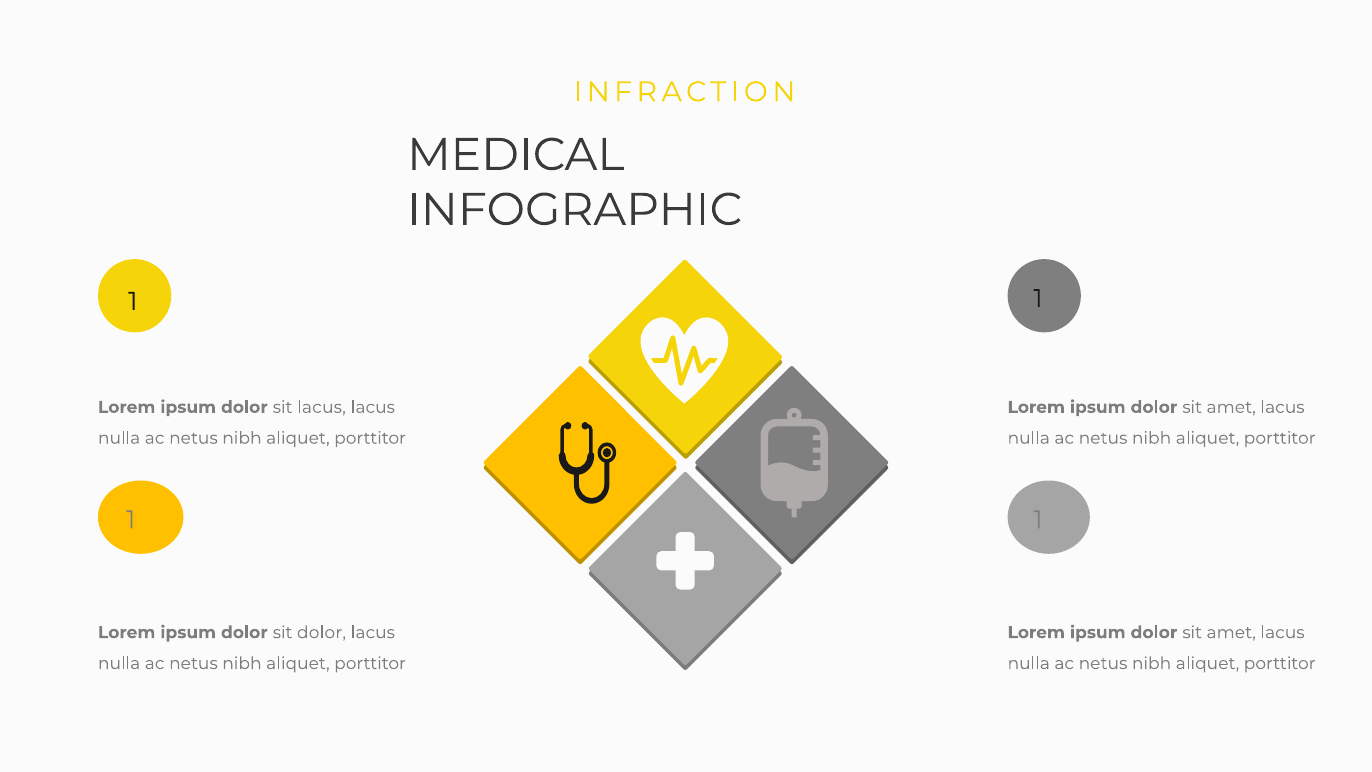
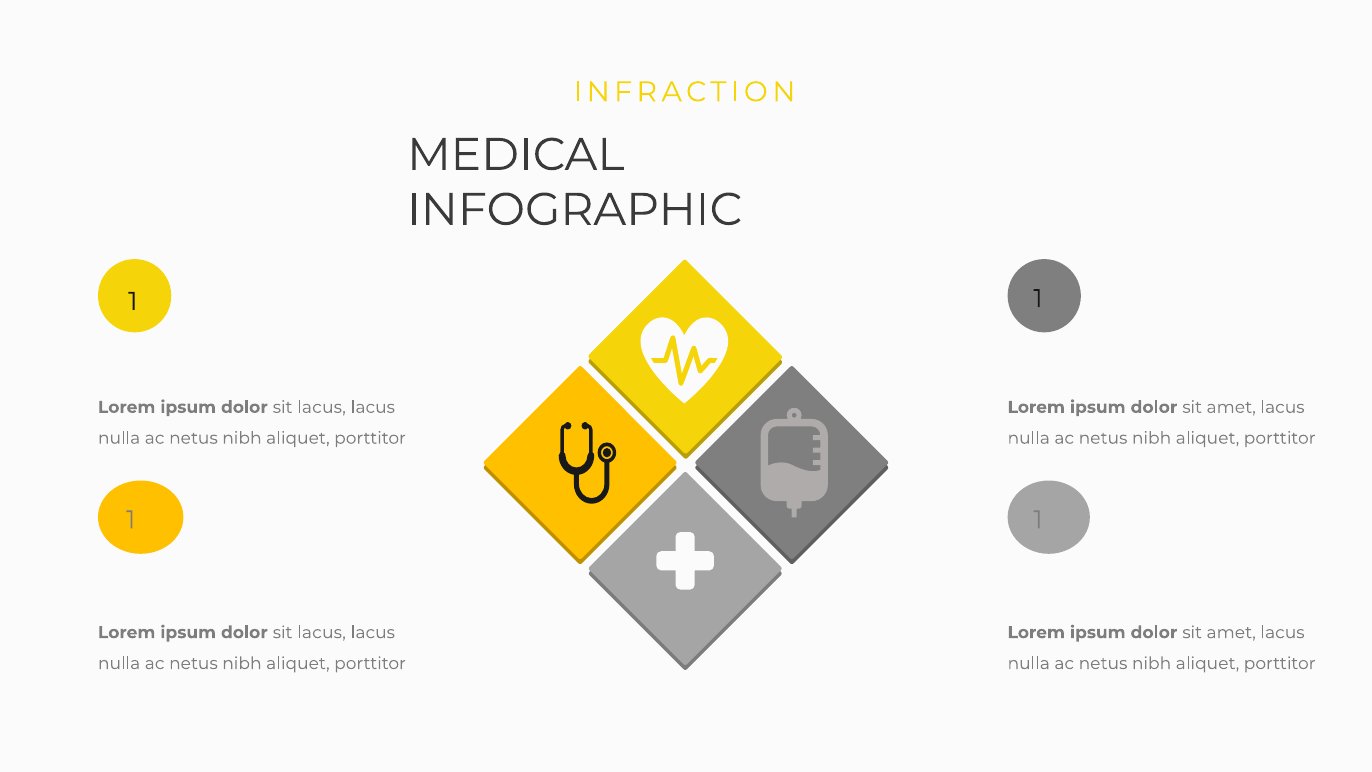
dolor at (321, 632): dolor -> lacus
